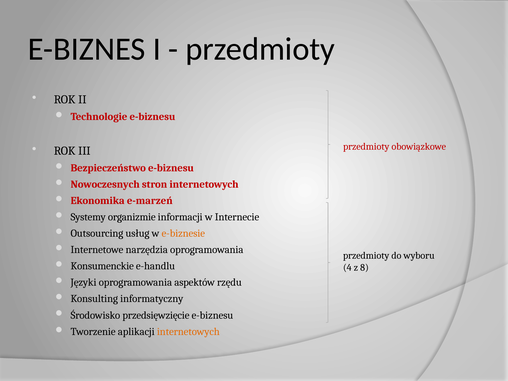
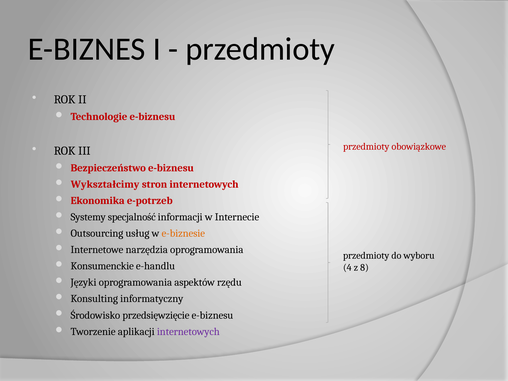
Nowoczesnych: Nowoczesnych -> Wykształcimy
e-marzeń: e-marzeń -> e-potrzeb
organizmie: organizmie -> specjalność
internetowych at (188, 332) colour: orange -> purple
